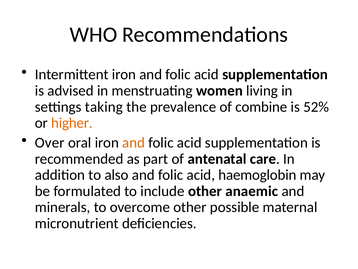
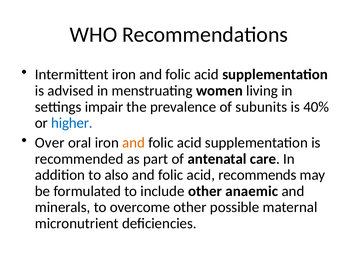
taking: taking -> impair
combine: combine -> subunits
52%: 52% -> 40%
higher colour: orange -> blue
haemoglobin: haemoglobin -> recommends
